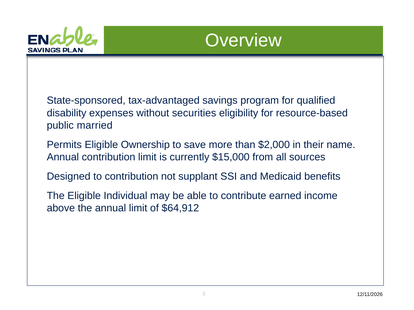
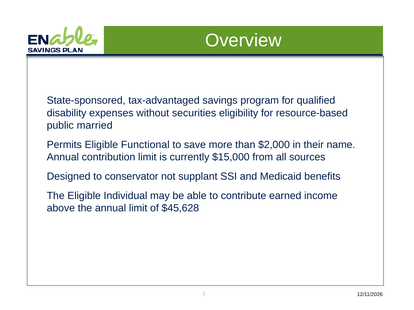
Ownership: Ownership -> Functional
to contribution: contribution -> conservator
$64,912: $64,912 -> $45,628
